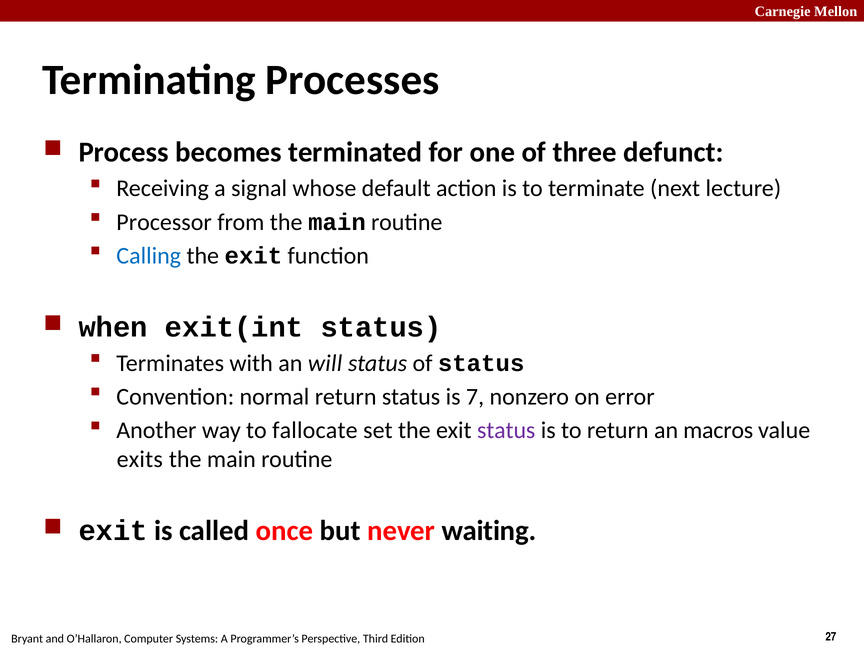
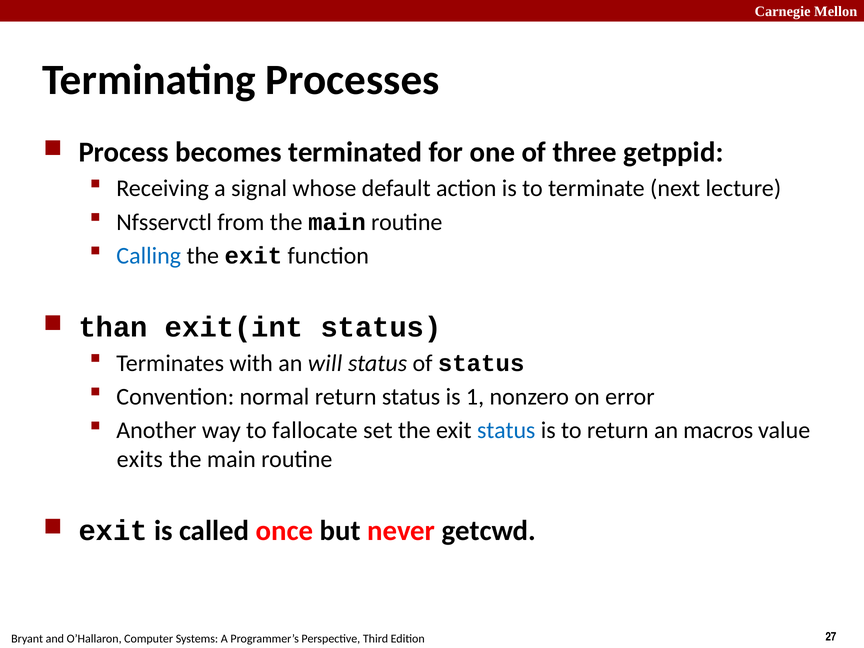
defunct: defunct -> getppid
Processor: Processor -> Nfsservctl
when: when -> than
7: 7 -> 1
status at (506, 430) colour: purple -> blue
waiting: waiting -> getcwd
